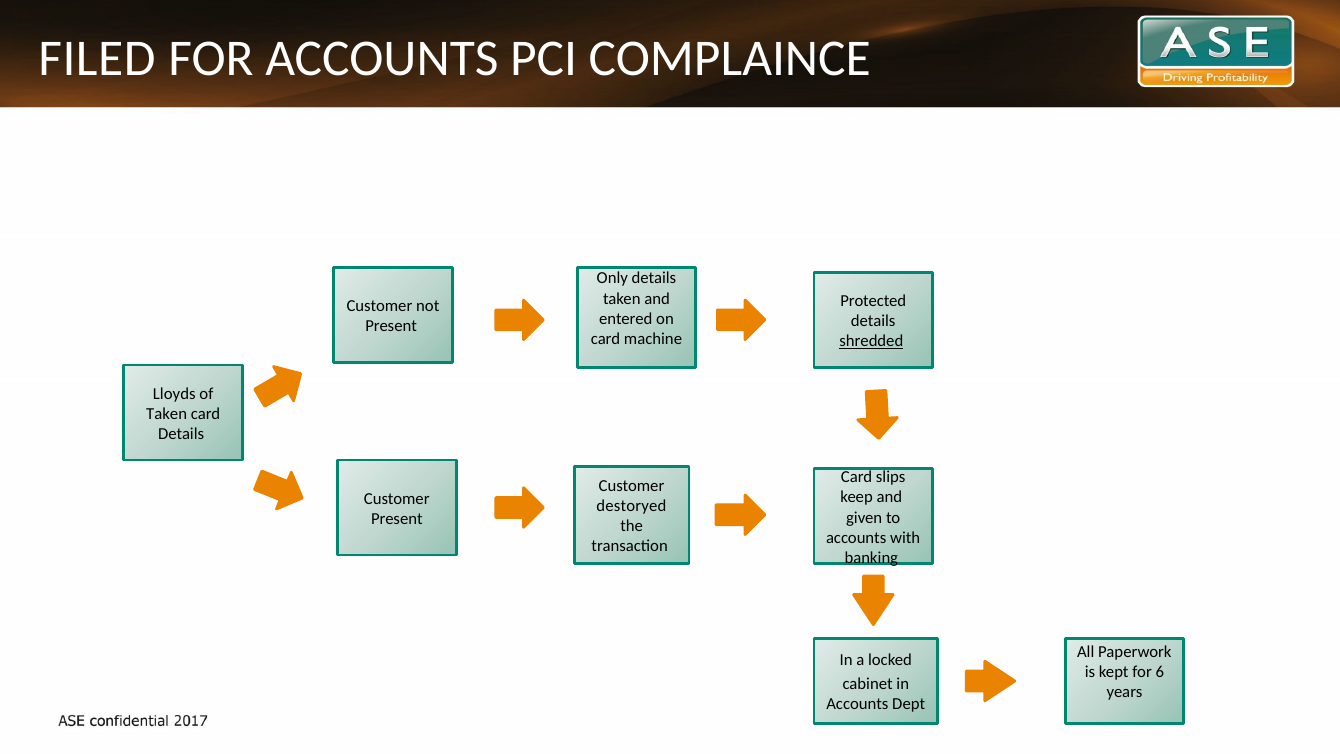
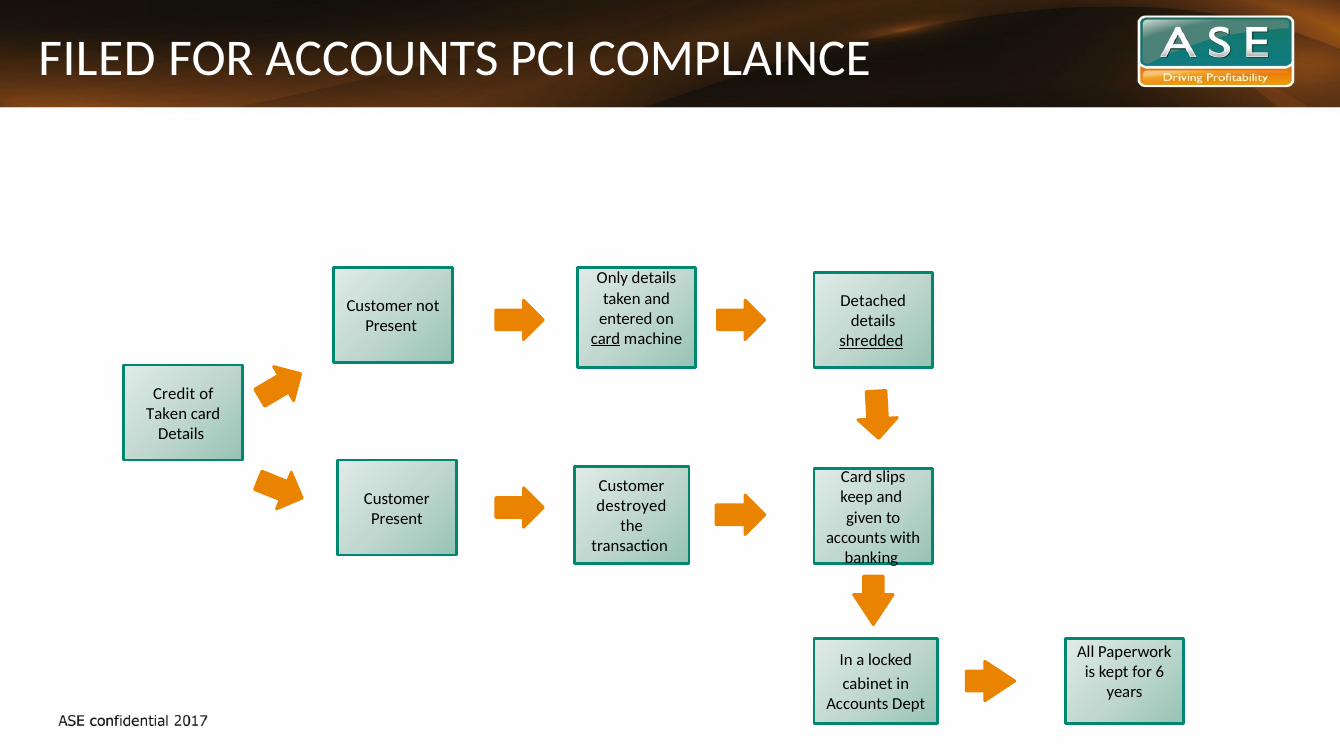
Protected: Protected -> Detached
card at (606, 339) underline: none -> present
Lloyds: Lloyds -> Credit
destoryed: destoryed -> destroyed
